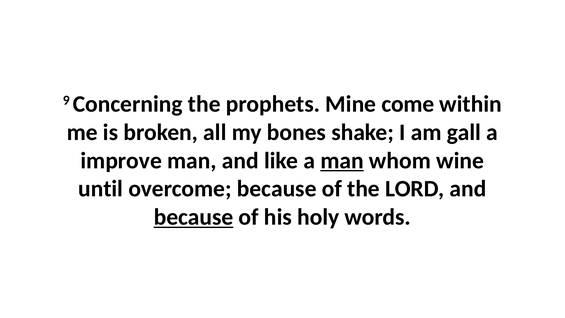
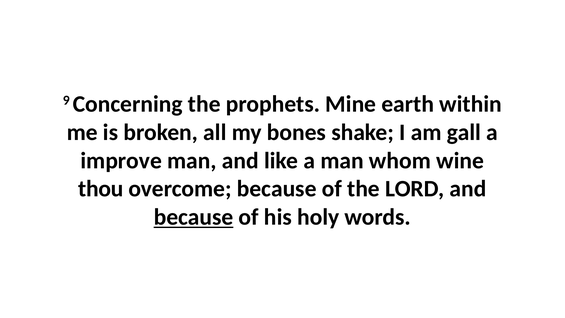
come: come -> earth
man at (342, 161) underline: present -> none
until: until -> thou
